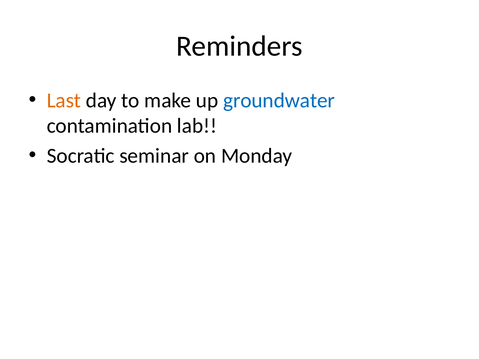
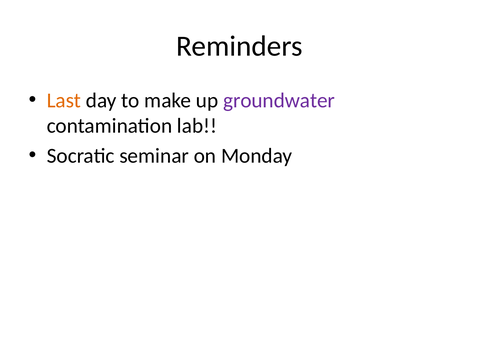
groundwater colour: blue -> purple
